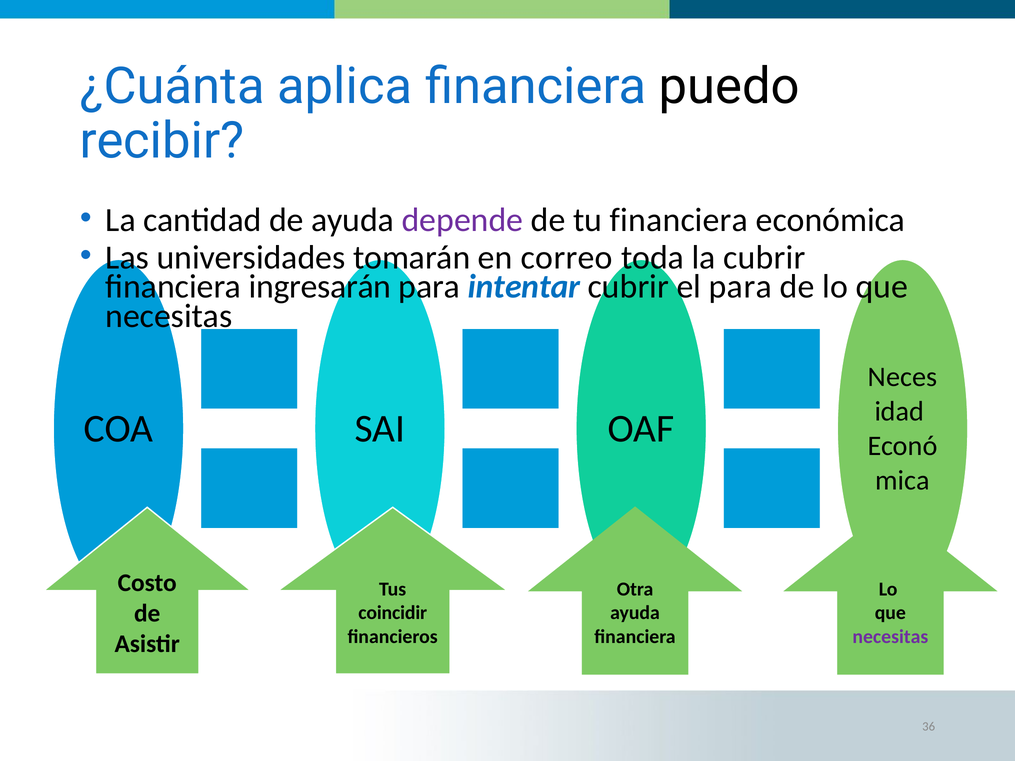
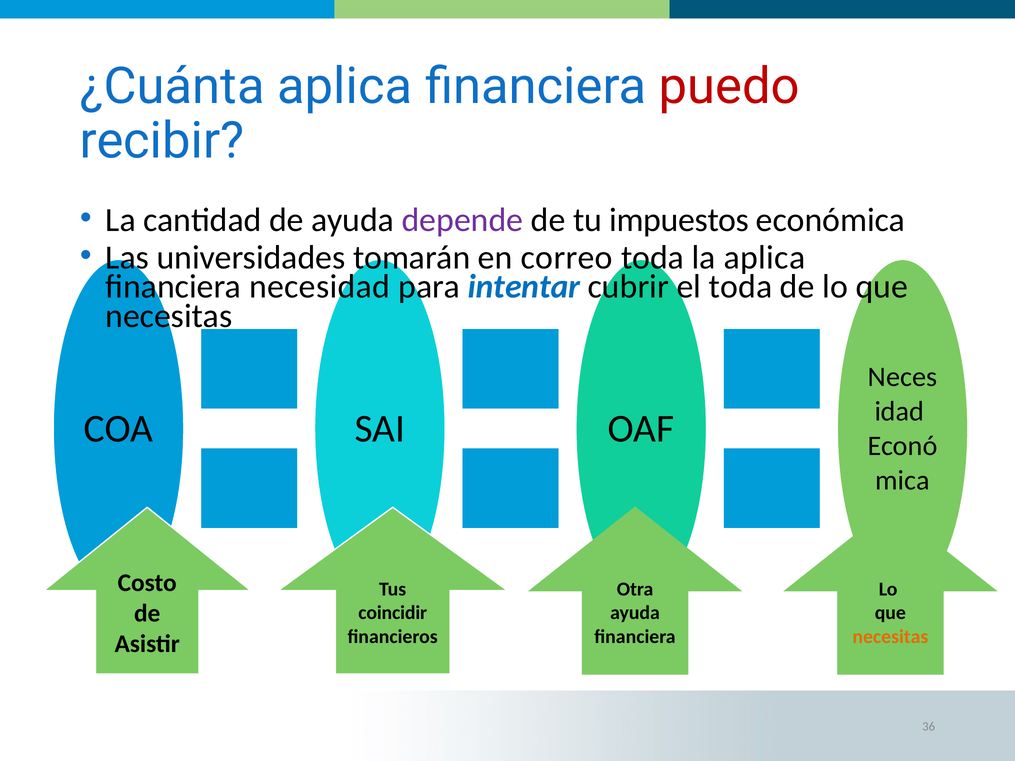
puedo colour: black -> red
tu financiera: financiera -> impuestos
la cubrir: cubrir -> aplica
ingresarán: ingresarán -> necesidad
el para: para -> toda
necesitas at (890, 637) colour: purple -> orange
